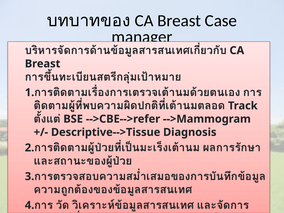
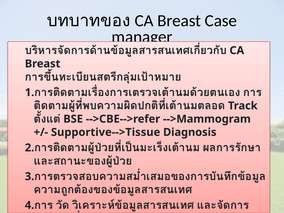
Descriptive-->Tissue: Descriptive-->Tissue -> Supportive-->Tissue
